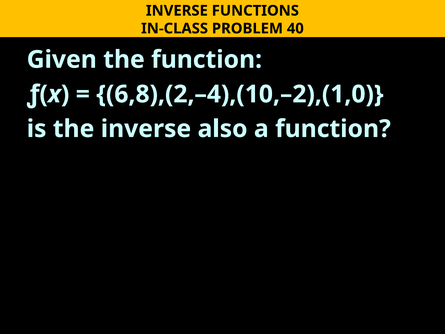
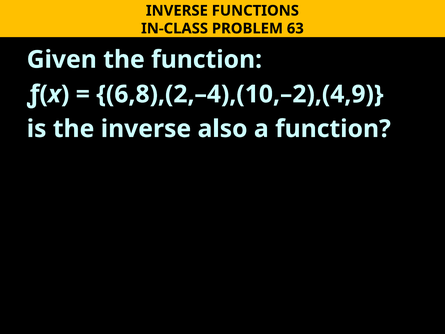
40: 40 -> 63
6,8),(2,–4),(10,–2),(1,0: 6,8),(2,–4),(10,–2),(1,0 -> 6,8),(2,–4),(10,–2),(4,9
